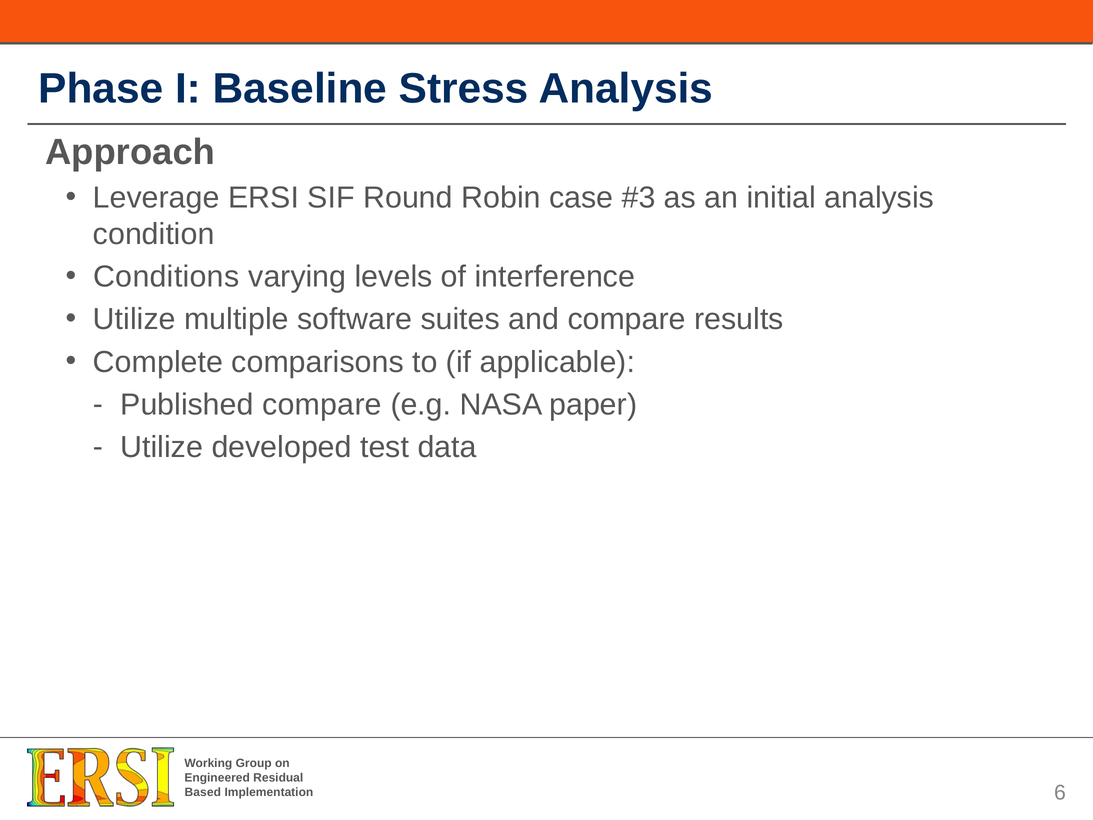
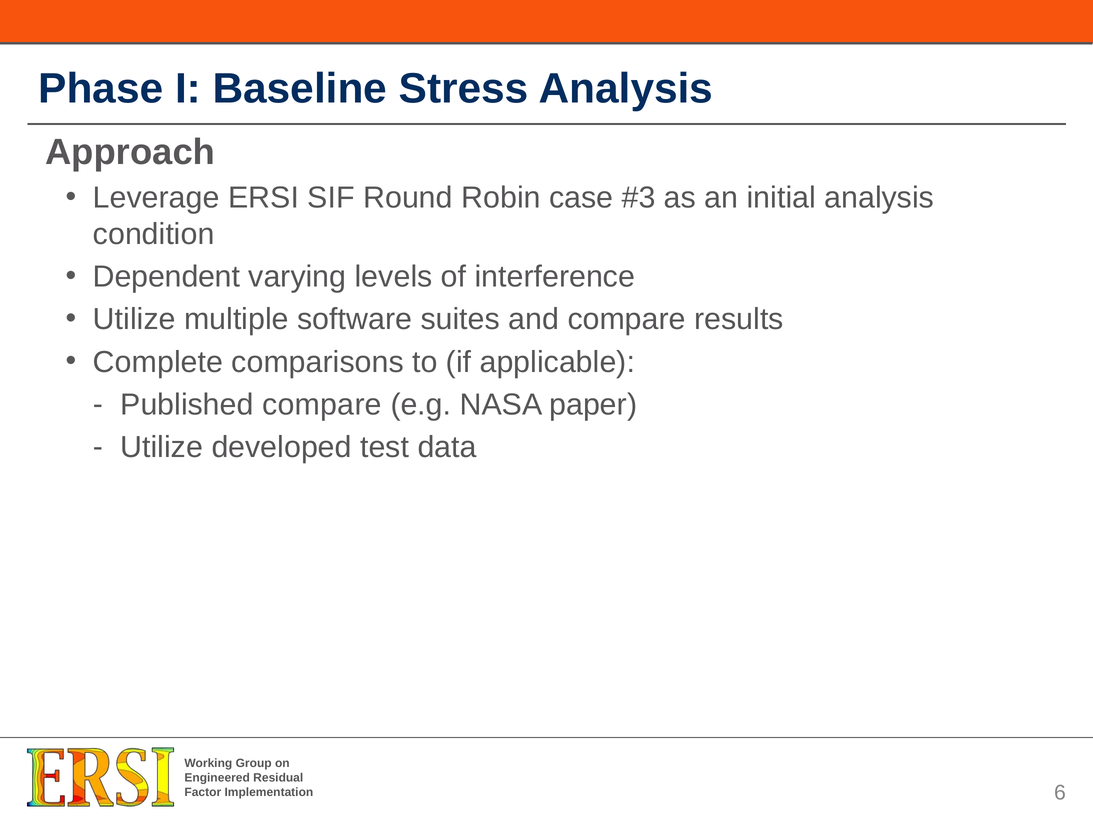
Conditions: Conditions -> Dependent
Based: Based -> Factor
